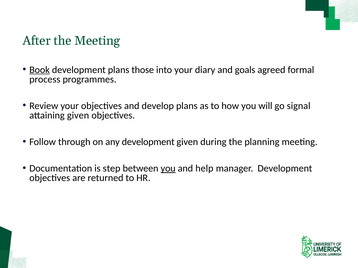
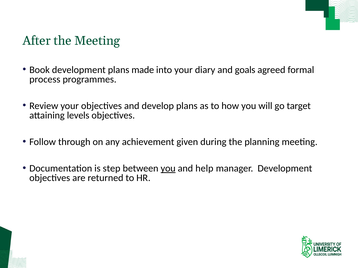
Book underline: present -> none
those: those -> made
signal: signal -> target
attaining given: given -> levels
any development: development -> achievement
